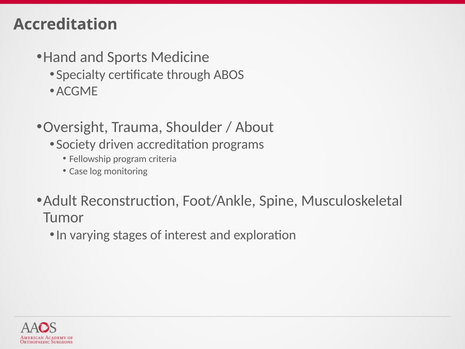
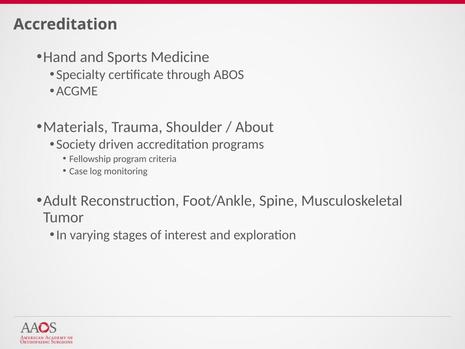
Oversight: Oversight -> Materials
